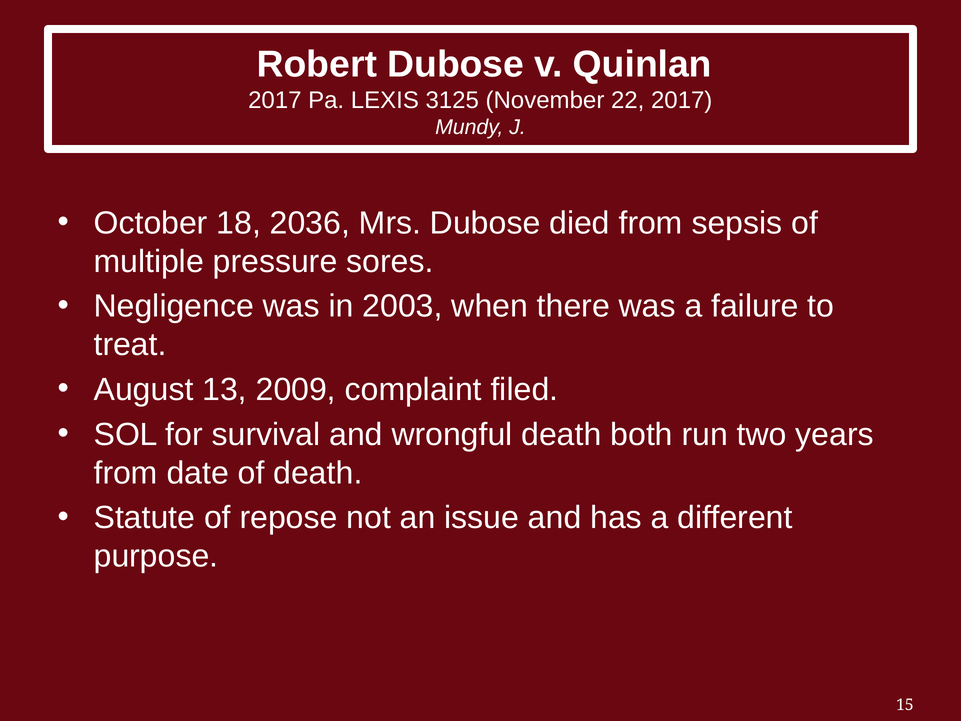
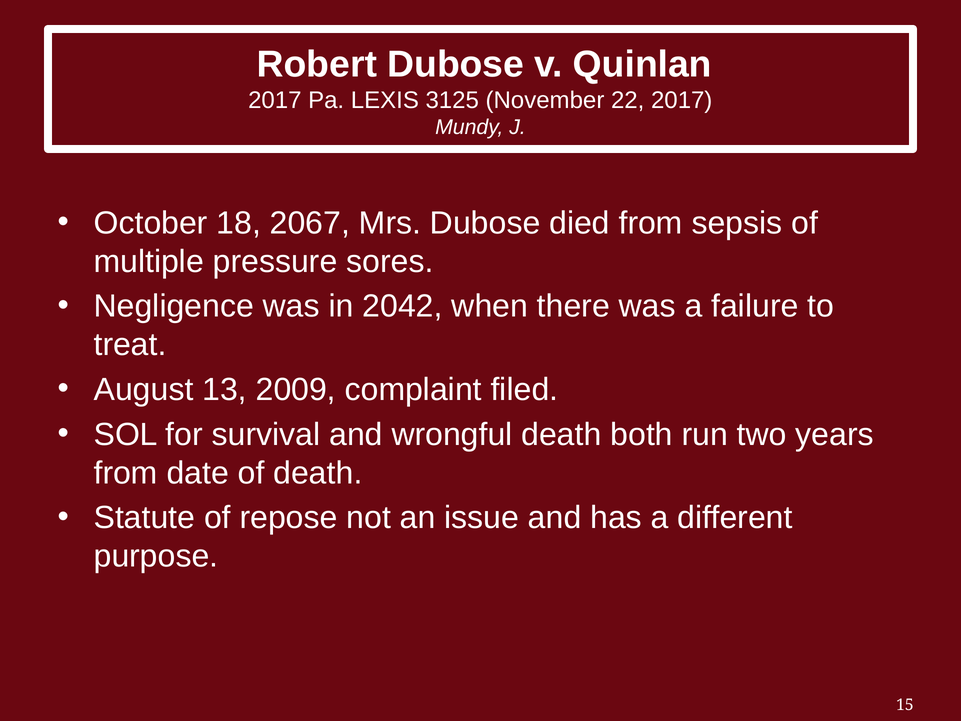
2036: 2036 -> 2067
2003: 2003 -> 2042
